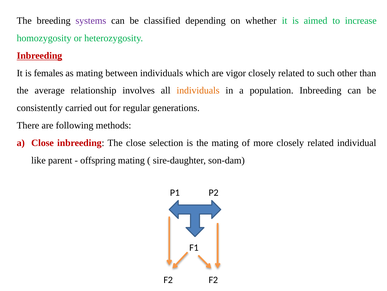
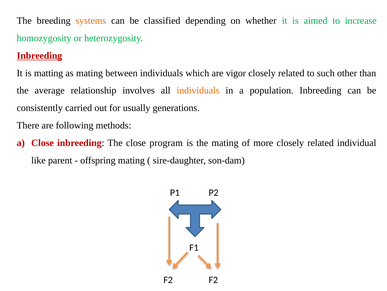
systems colour: purple -> orange
females: females -> matting
regular: regular -> usually
selection: selection -> program
